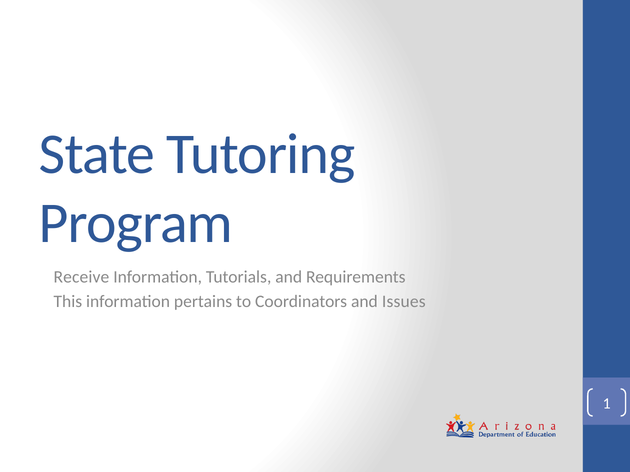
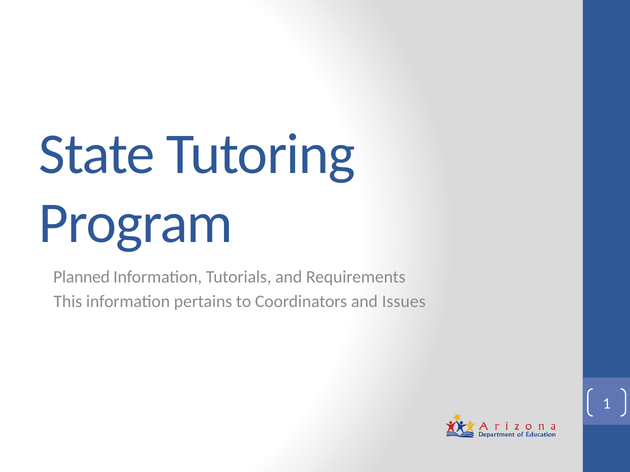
Receive: Receive -> Planned
